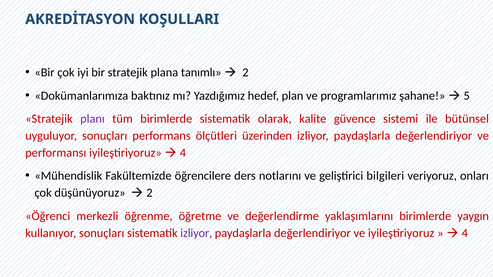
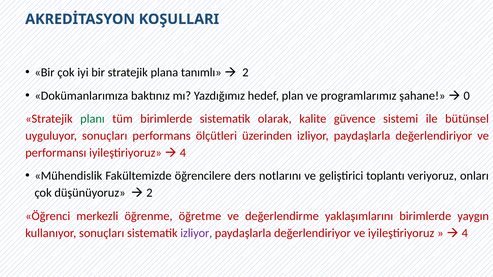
5: 5 -> 0
planı colour: purple -> green
bilgileri: bilgileri -> toplantı
